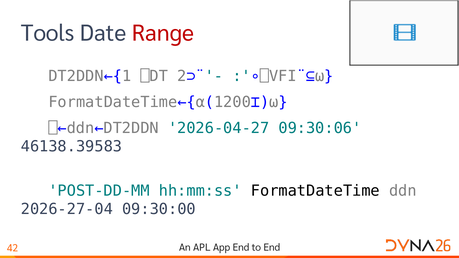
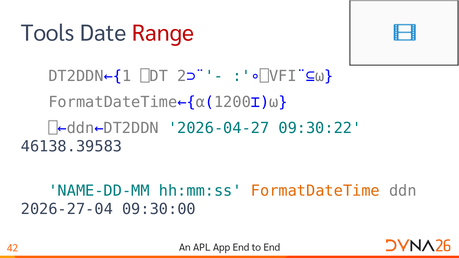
09:30:06: 09:30:06 -> 09:30:22
POST-DD-MM: POST-DD-MM -> NAME-DD-MM
FormatDateTime colour: black -> orange
